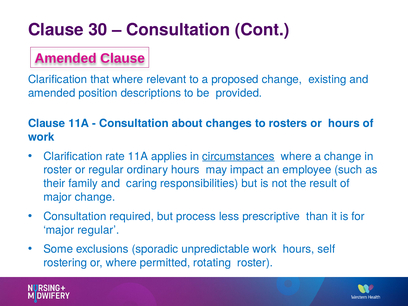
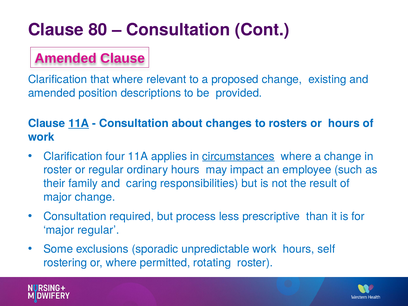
30: 30 -> 80
11A at (79, 123) underline: none -> present
rate: rate -> four
